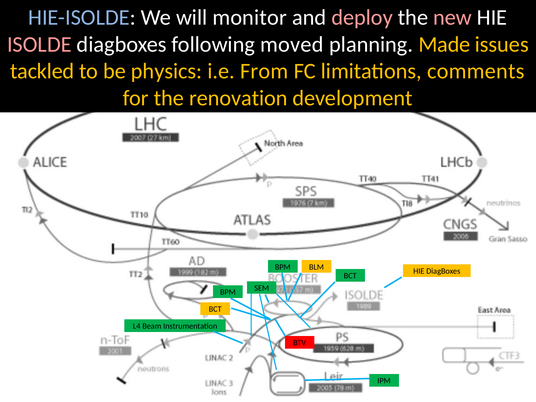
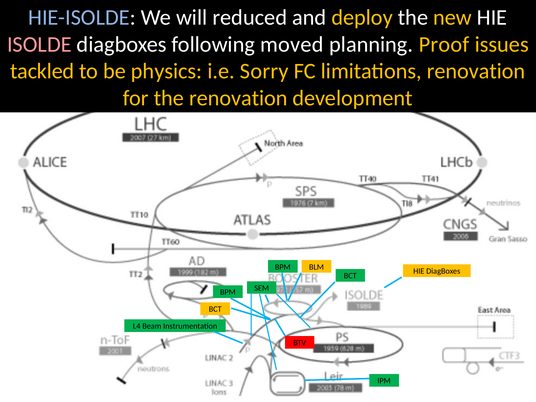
monitor: monitor -> reduced
deploy colour: pink -> yellow
new colour: pink -> yellow
Made: Made -> Proof
From: From -> Sorry
limitations comments: comments -> renovation
